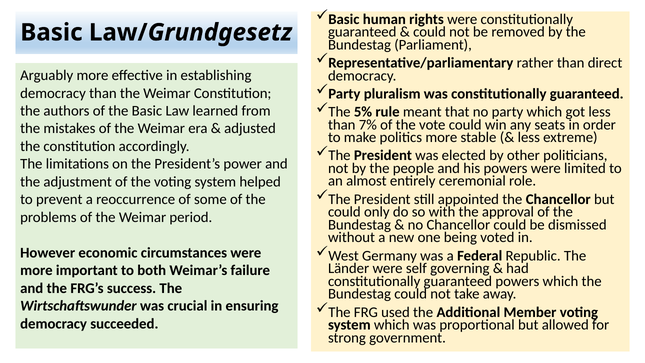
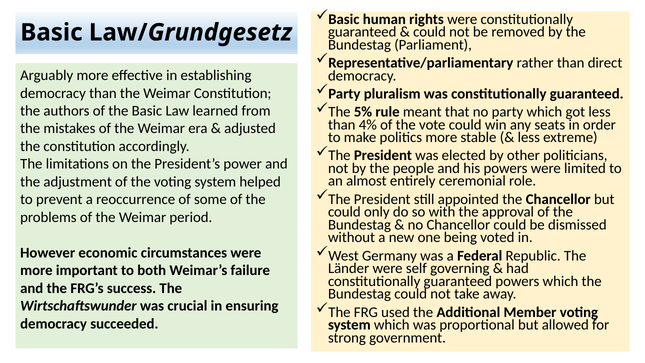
7%: 7% -> 4%
